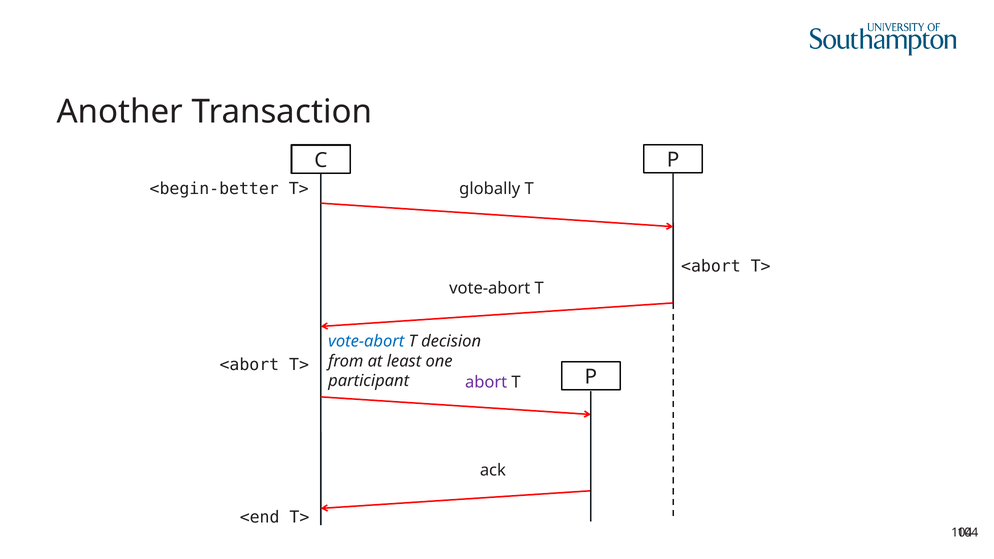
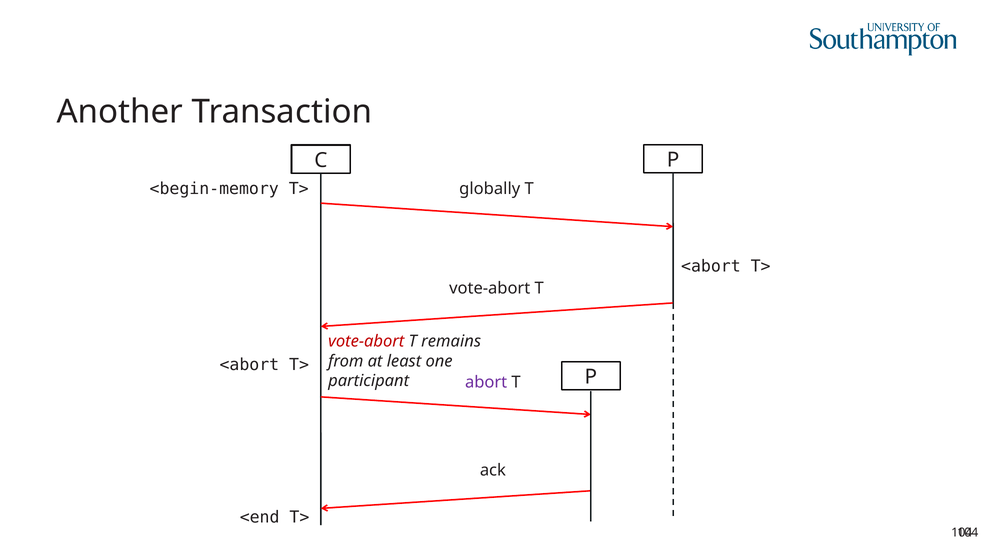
<begin-better: <begin-better -> <begin-memory
vote-abort at (366, 341) colour: blue -> red
decision: decision -> remains
